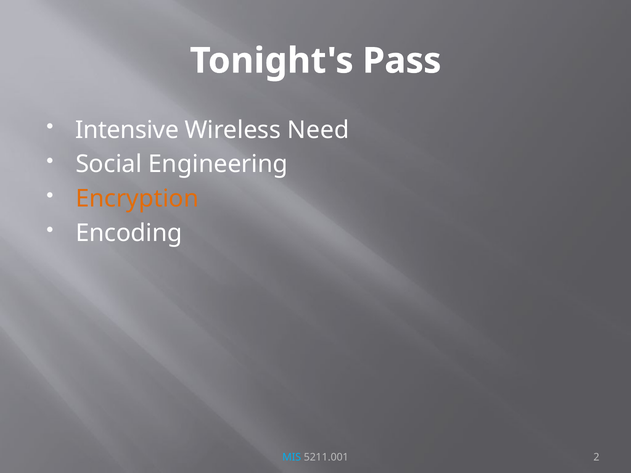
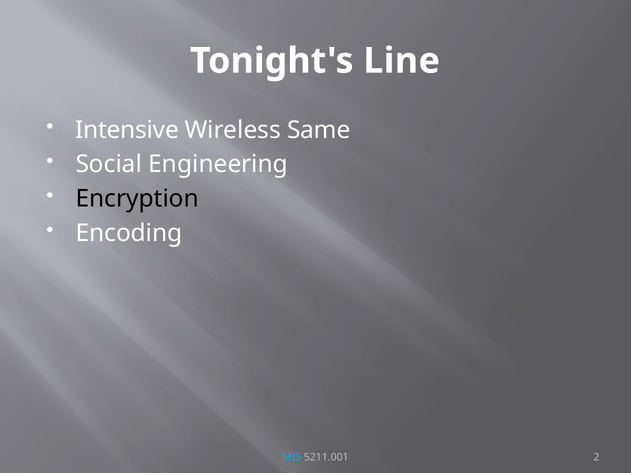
Pass: Pass -> Line
Need: Need -> Same
Encryption colour: orange -> black
